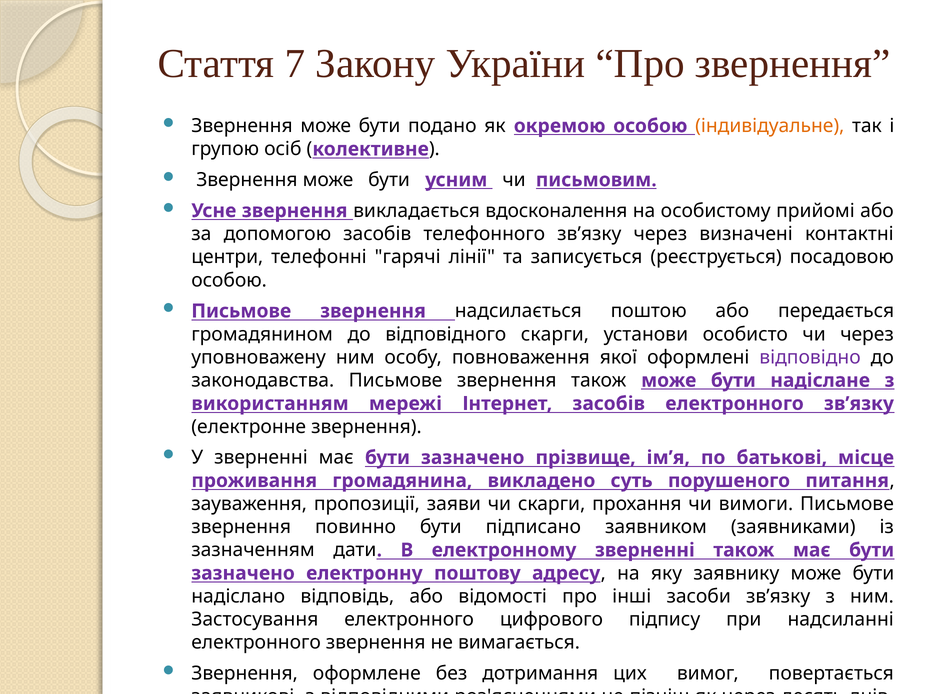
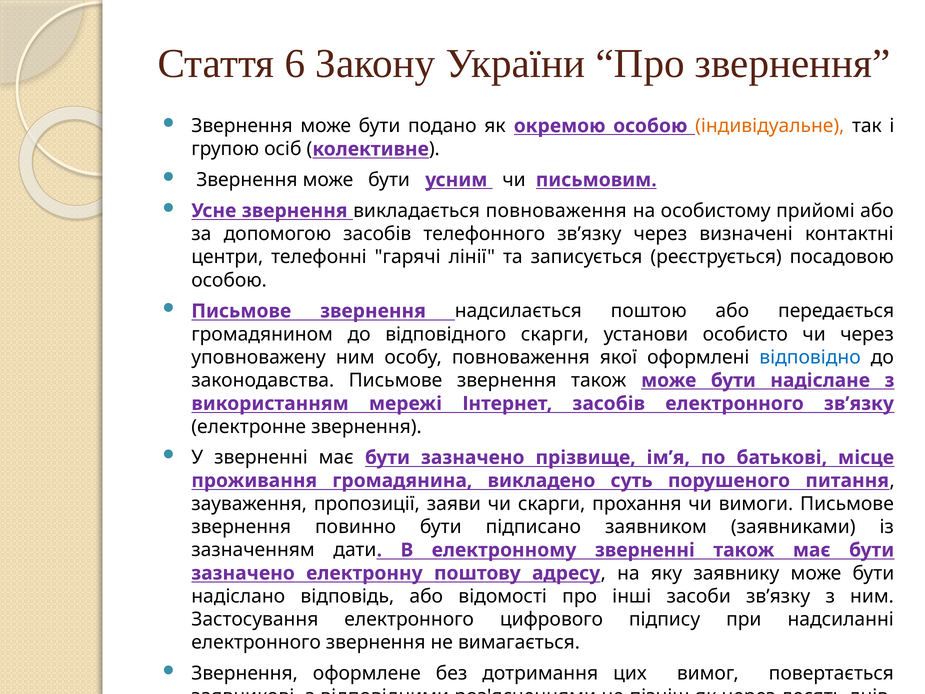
Стаття 7: 7 -> 6
викладається вдосконалення: вдосконалення -> повноваження
відповідно colour: purple -> blue
